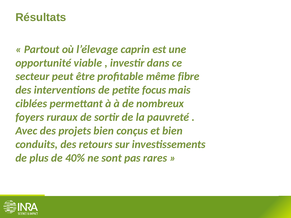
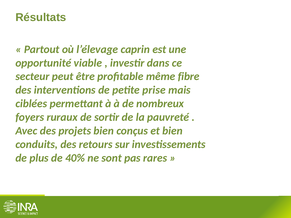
focus: focus -> prise
